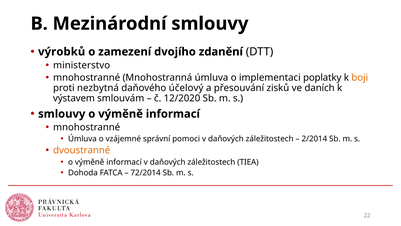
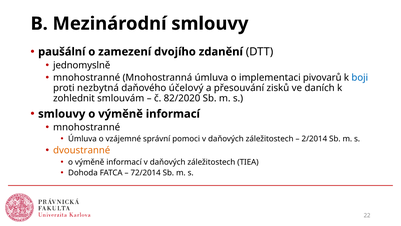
výrobků: výrobků -> paušální
ministerstvo: ministerstvo -> jednomyslně
poplatky: poplatky -> pivovarů
boji colour: orange -> blue
výstavem: výstavem -> zohlednit
12/2020: 12/2020 -> 82/2020
